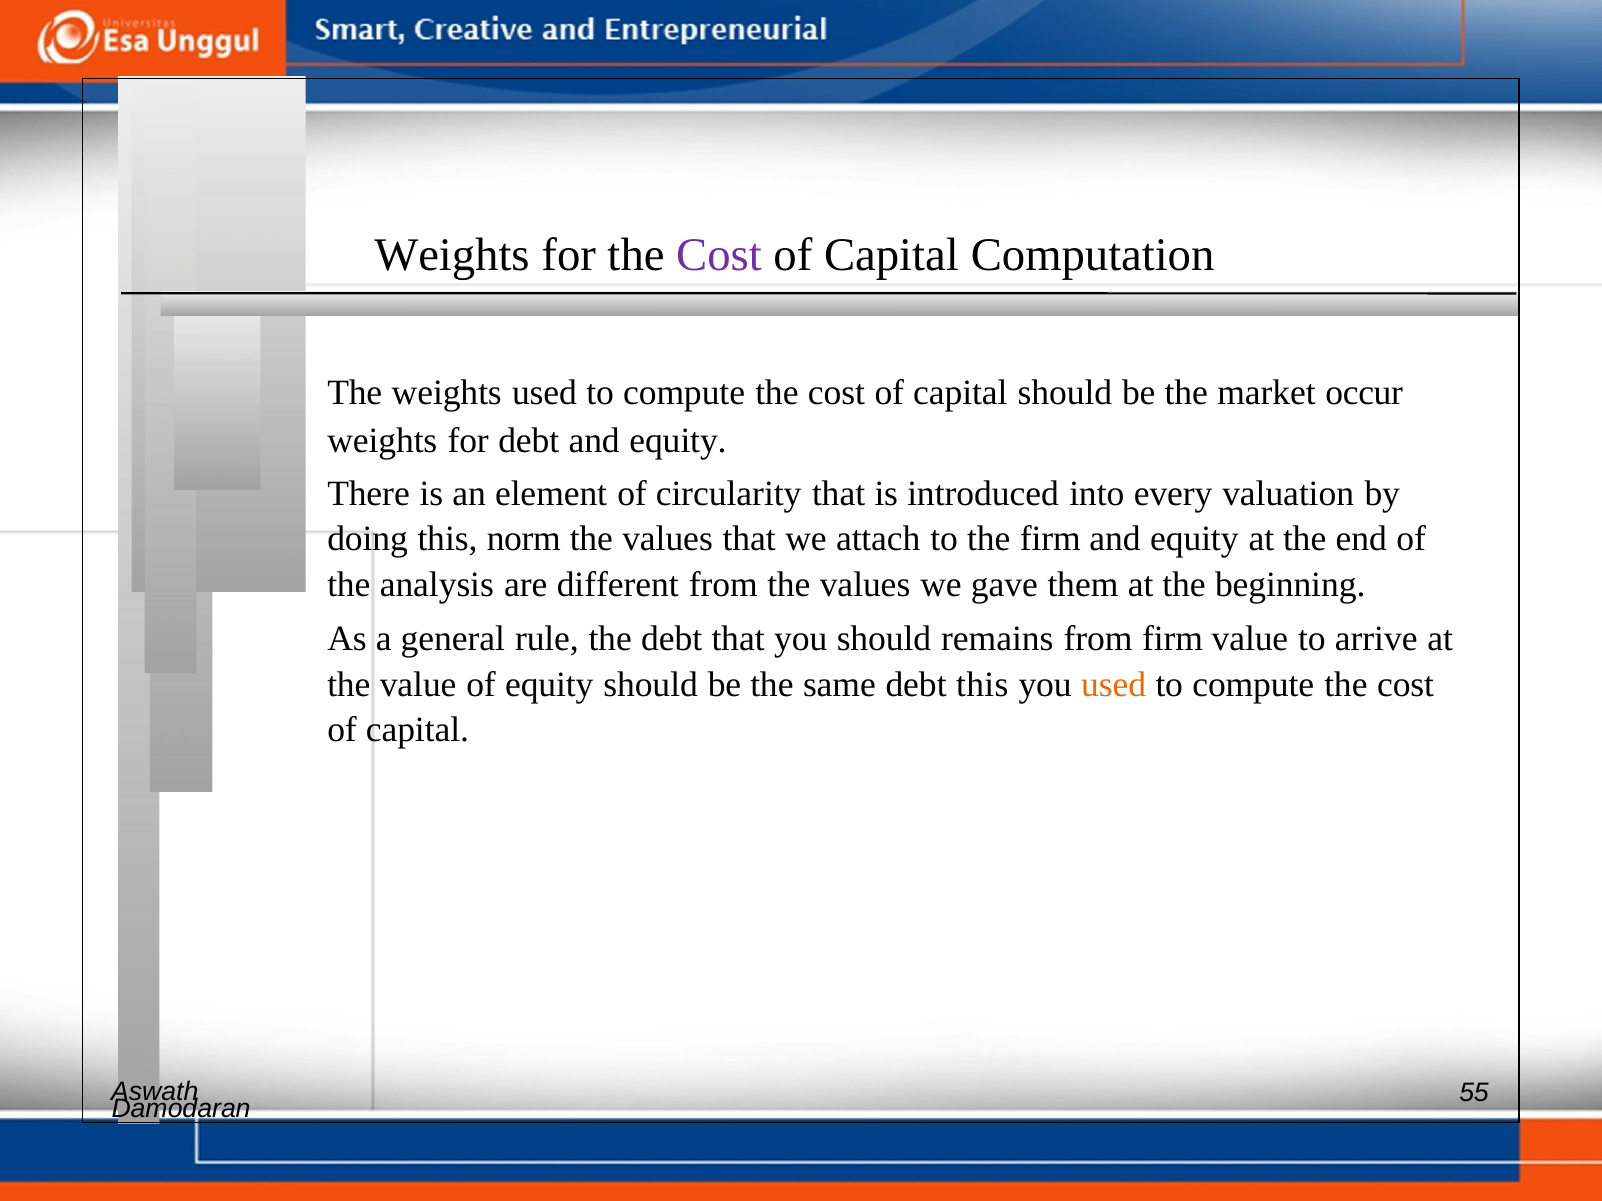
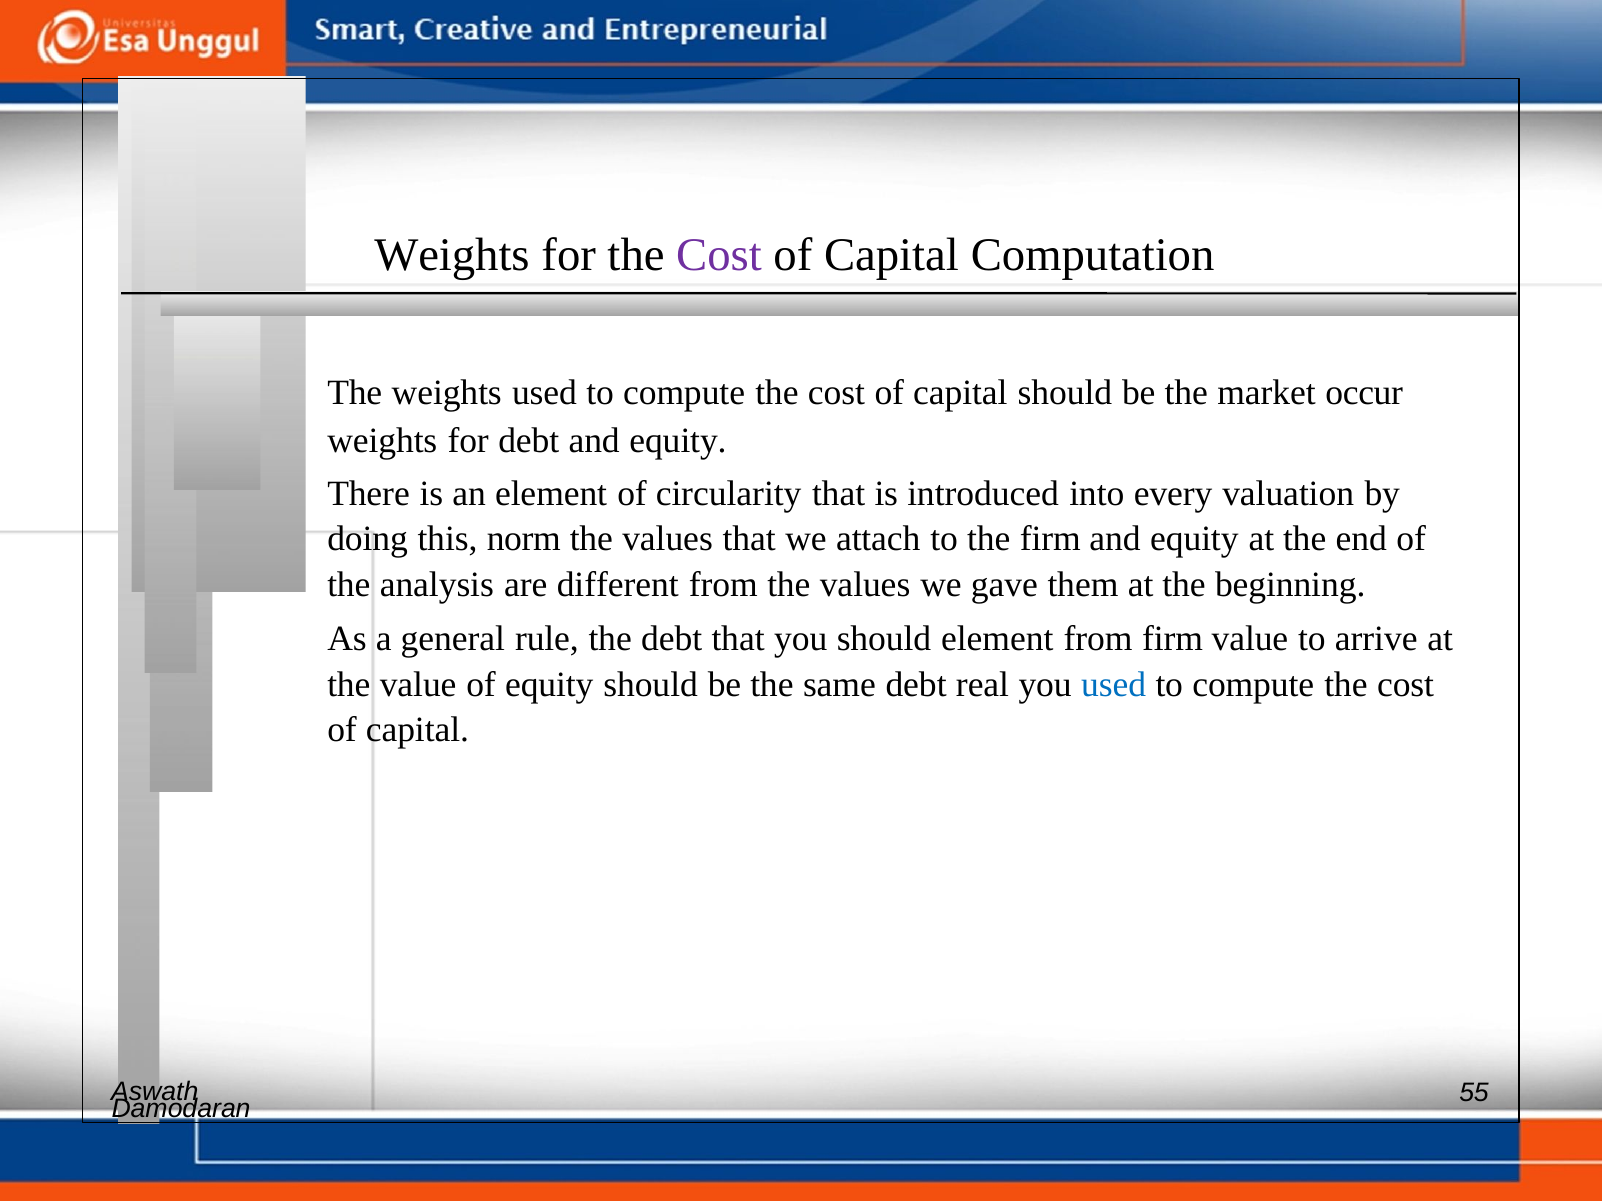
should remains: remains -> element
debt this: this -> real
used at (1114, 685) colour: orange -> blue
